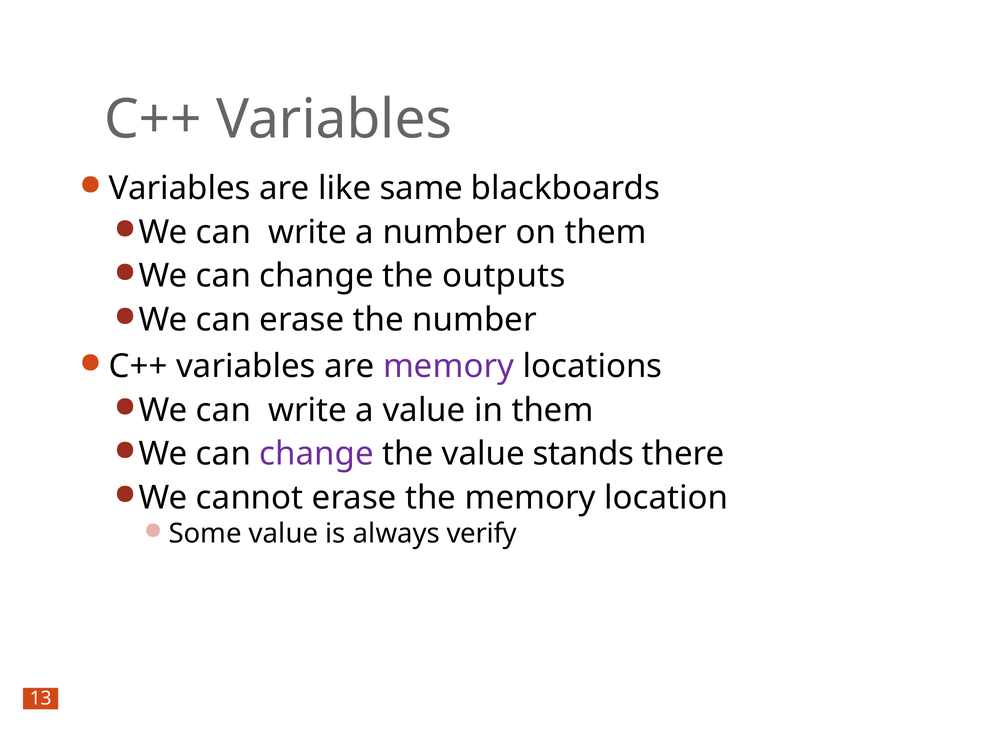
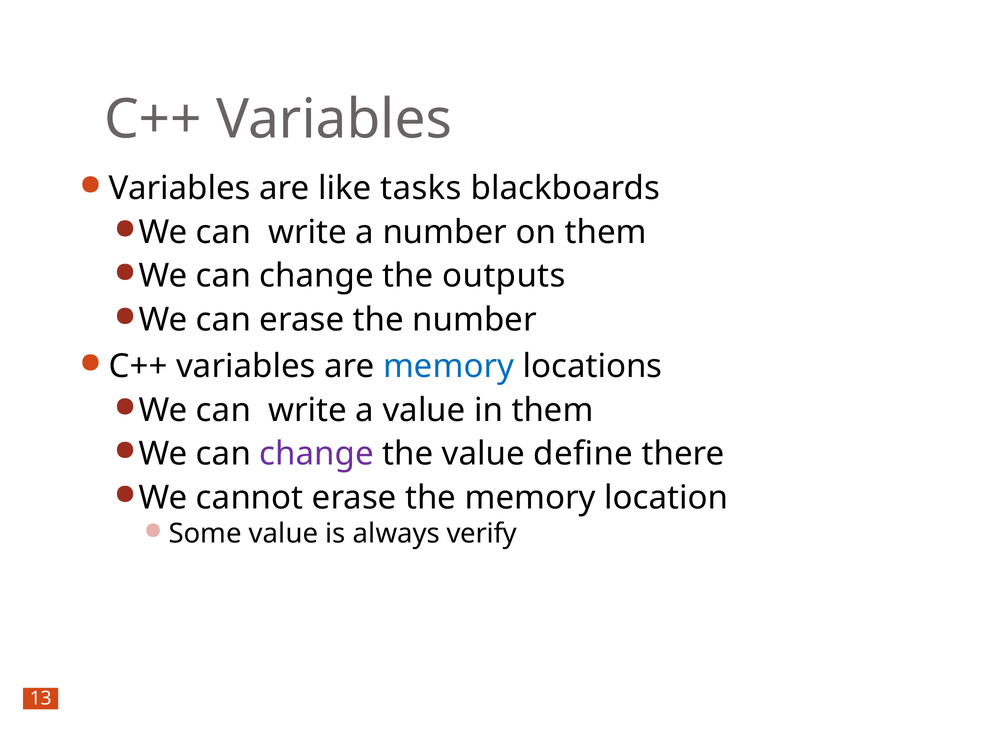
same: same -> tasks
memory at (449, 366) colour: purple -> blue
stands: stands -> define
